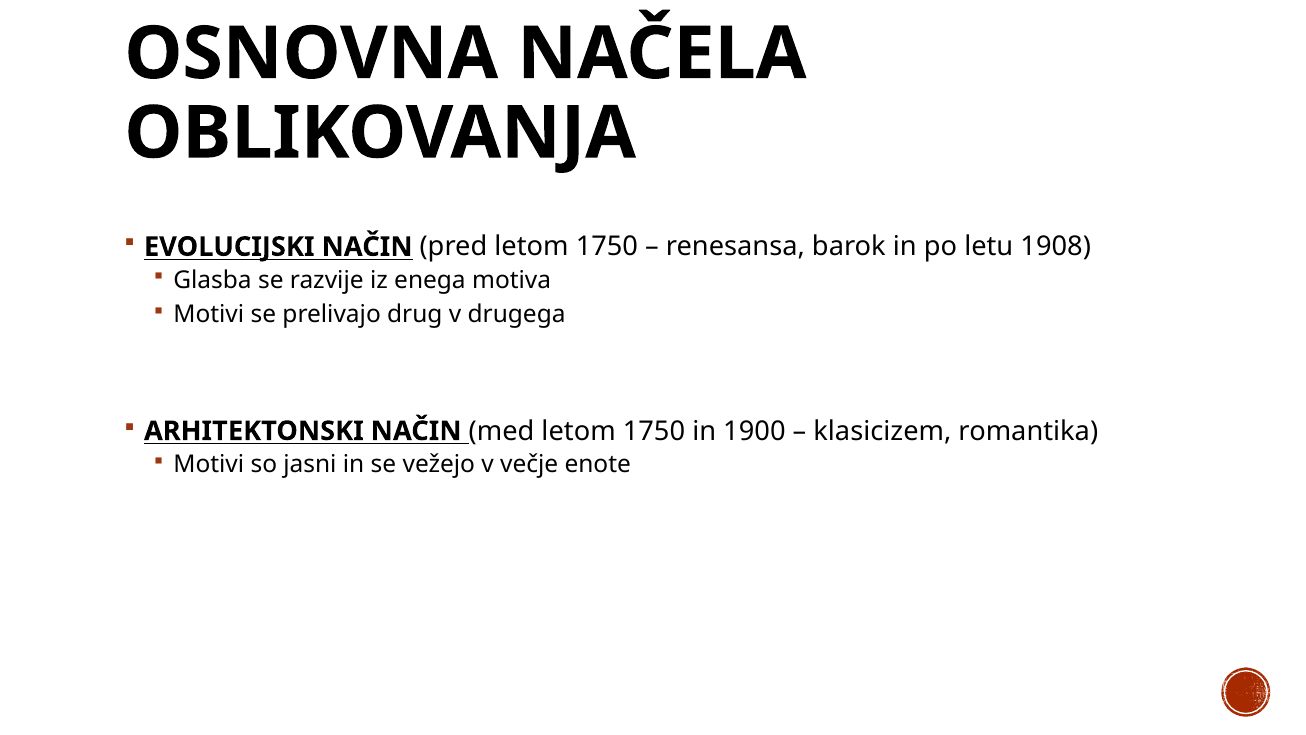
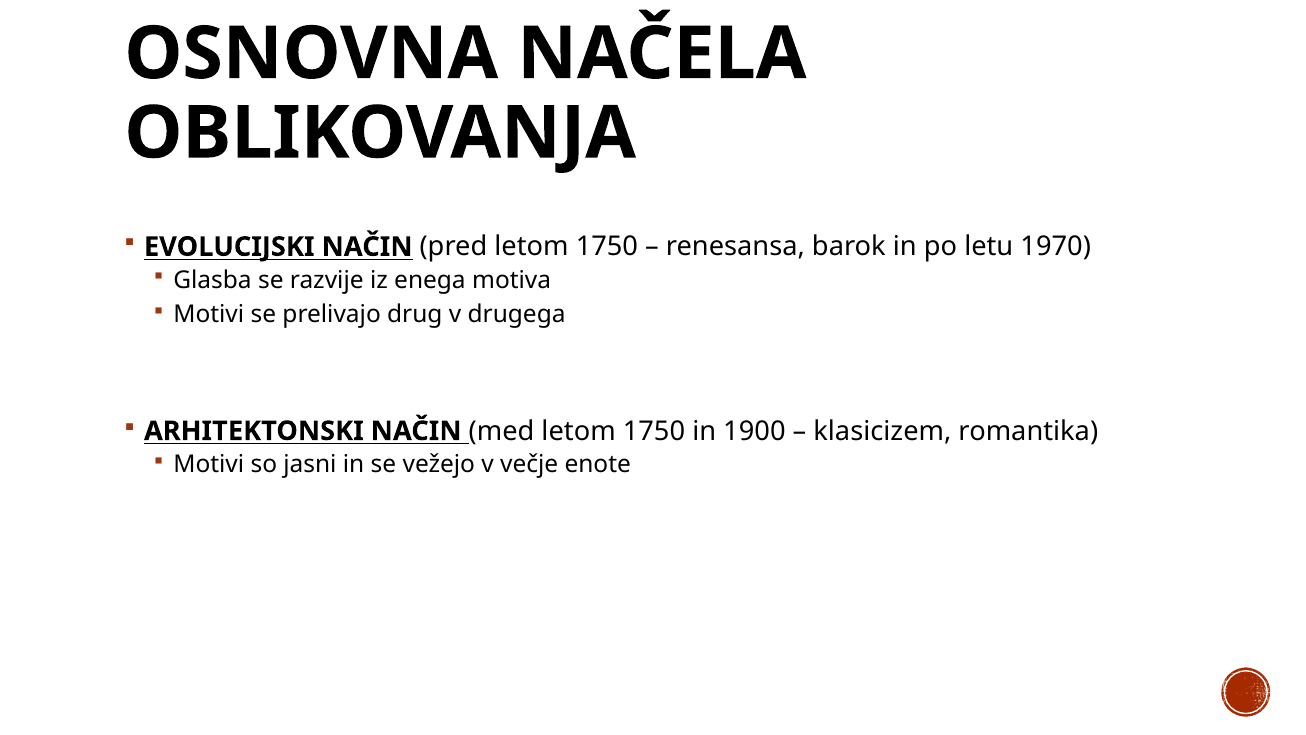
1908: 1908 -> 1970
